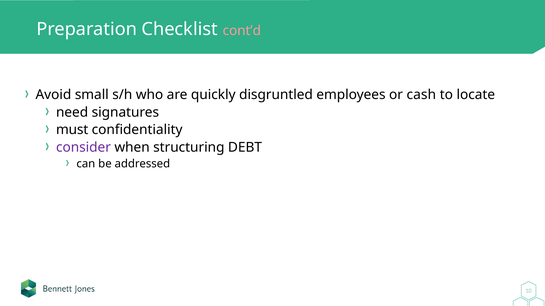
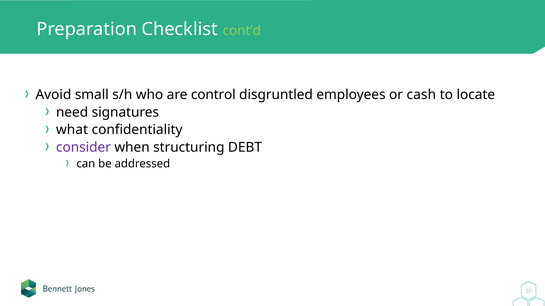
cont’d colour: pink -> light green
quickly: quickly -> control
must: must -> what
